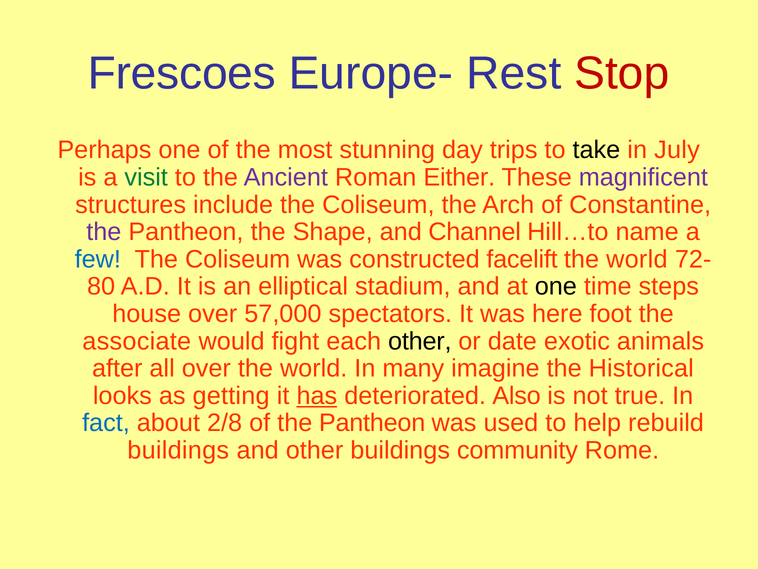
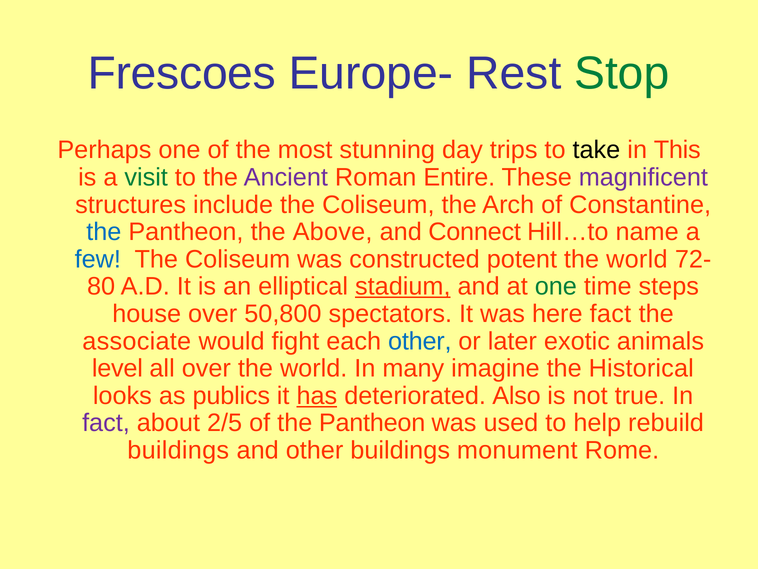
Stop colour: red -> green
July: July -> This
Either: Either -> Entire
the at (104, 232) colour: purple -> blue
Shape: Shape -> Above
Channel: Channel -> Connect
facelift: facelift -> potent
stadium underline: none -> present
one at (556, 286) colour: black -> green
57,000: 57,000 -> 50,800
here foot: foot -> fact
other at (420, 341) colour: black -> blue
date: date -> later
after: after -> level
getting: getting -> publics
fact at (106, 423) colour: blue -> purple
2/8: 2/8 -> 2/5
community: community -> monument
